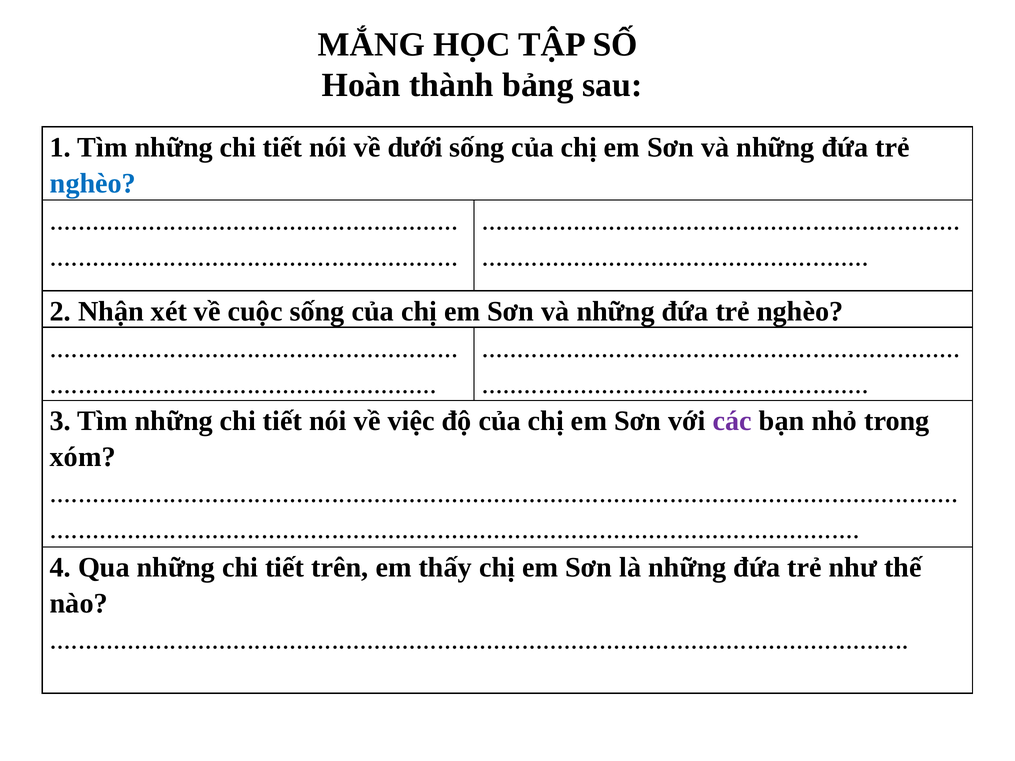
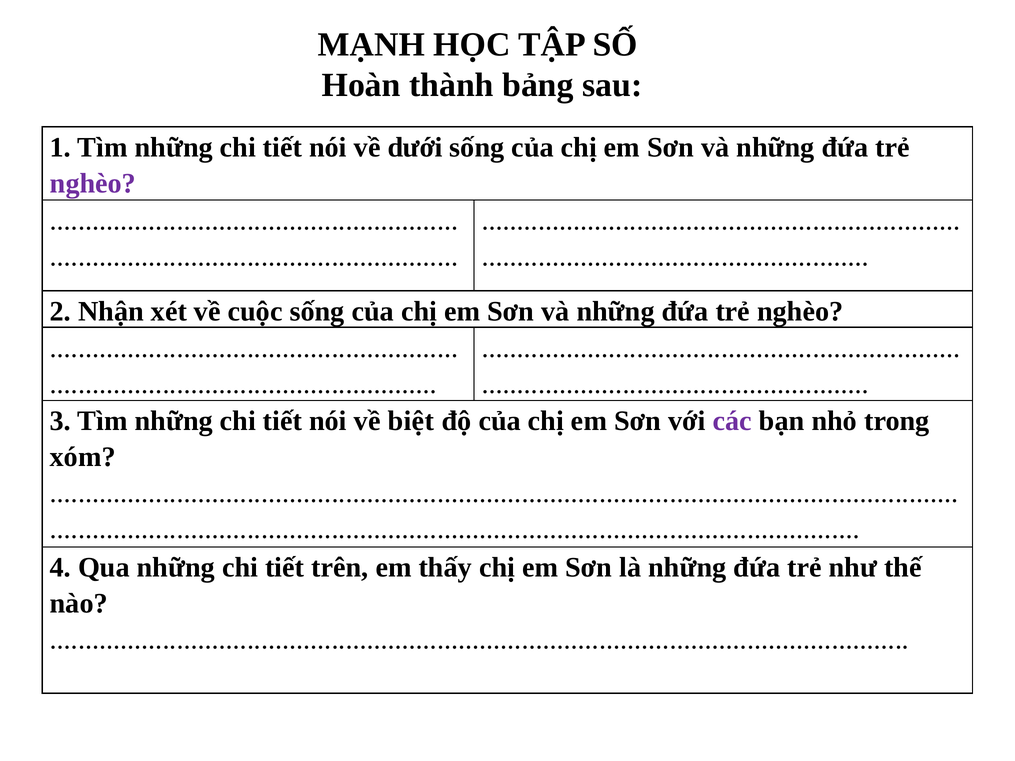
MẮNG: MẮNG -> MẠNH
nghèo at (93, 183) colour: blue -> purple
việc: việc -> biệt
